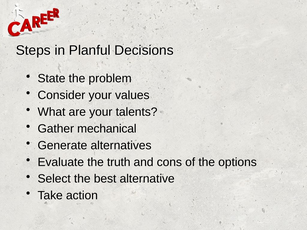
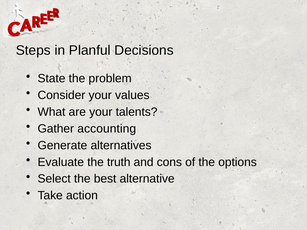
mechanical: mechanical -> accounting
